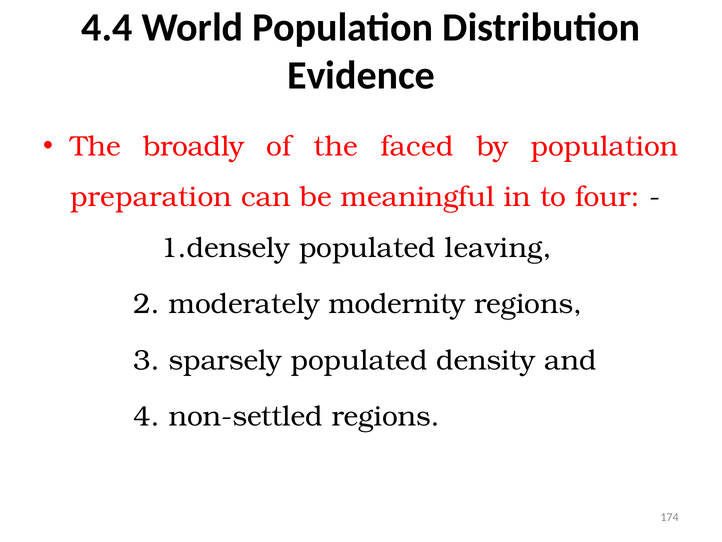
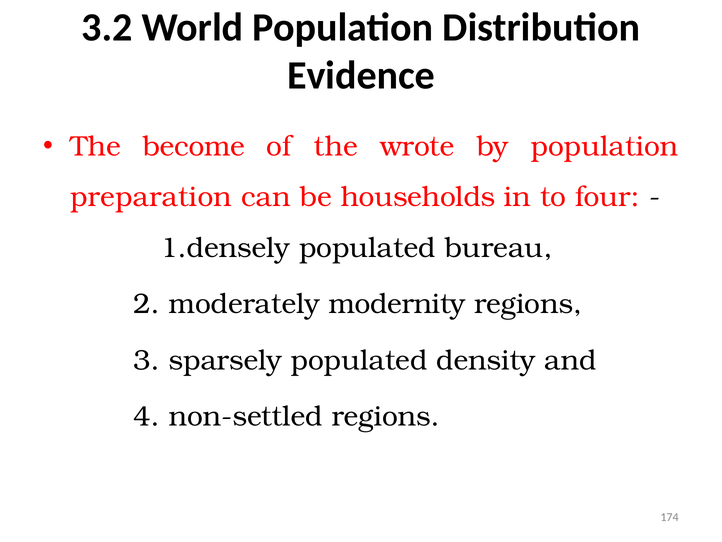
4.4: 4.4 -> 3.2
broadly: broadly -> become
faced: faced -> wrote
meaningful: meaningful -> households
leaving: leaving -> bureau
